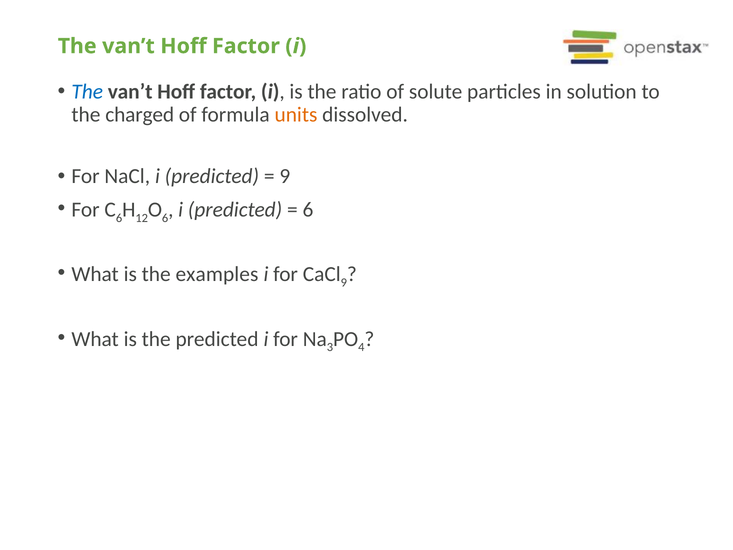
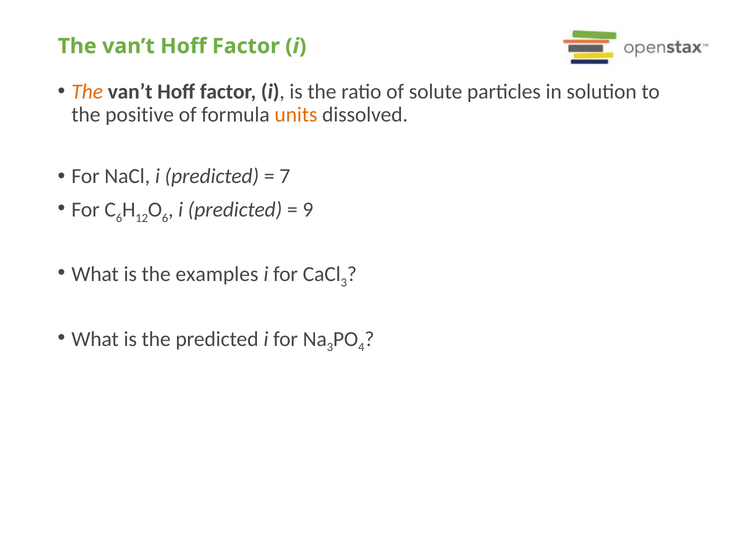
The at (87, 92) colour: blue -> orange
charged: charged -> positive
9 at (285, 176): 9 -> 7
6 at (308, 210): 6 -> 9
9 at (344, 282): 9 -> 3
